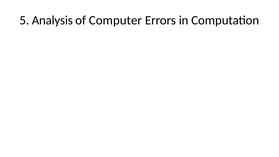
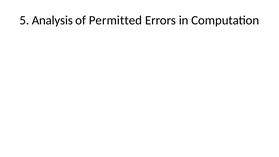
Computer: Computer -> Permitted
